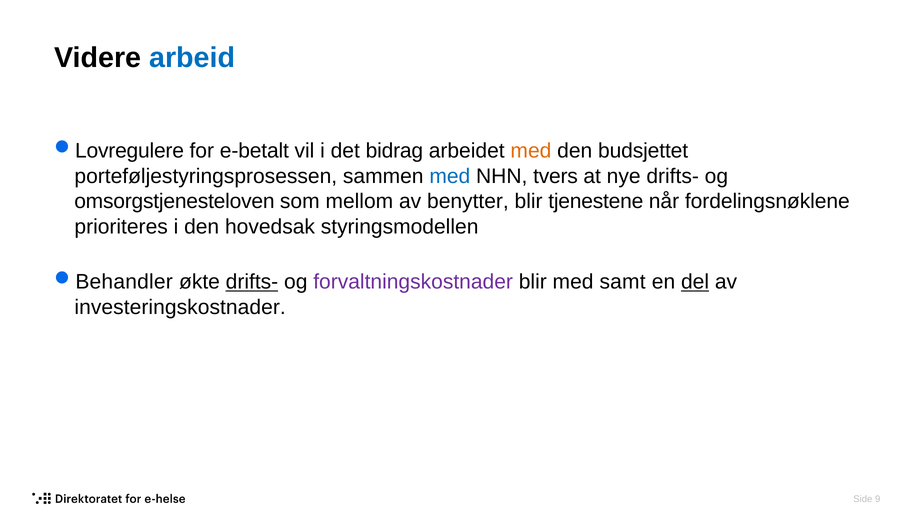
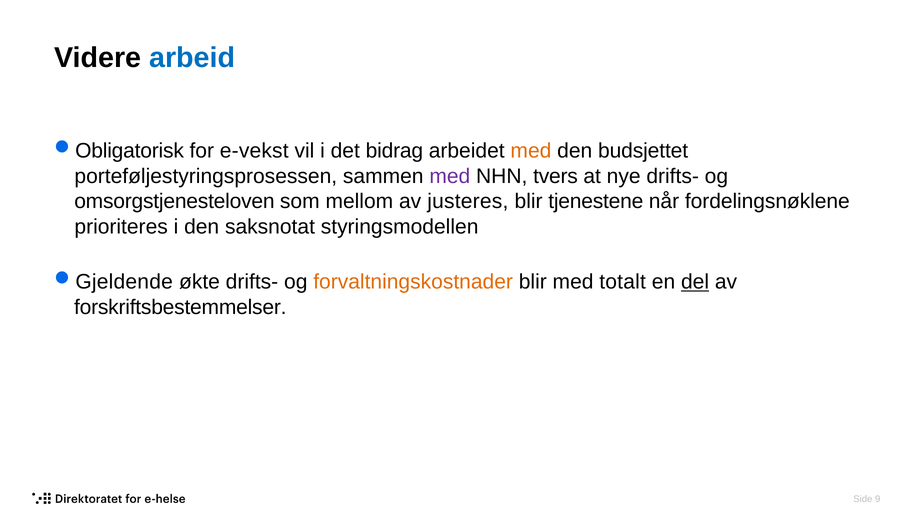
Lovregulere: Lovregulere -> Obligatorisk
e-betalt: e-betalt -> e-vekst
med at (450, 176) colour: blue -> purple
benytter: benytter -> justeres
hovedsak: hovedsak -> saksnotat
Behandler: Behandler -> Gjeldende
drifts- at (252, 282) underline: present -> none
forvaltningskostnader colour: purple -> orange
samt: samt -> totalt
investeringskostnader: investeringskostnader -> forskriftsbestemmelser
